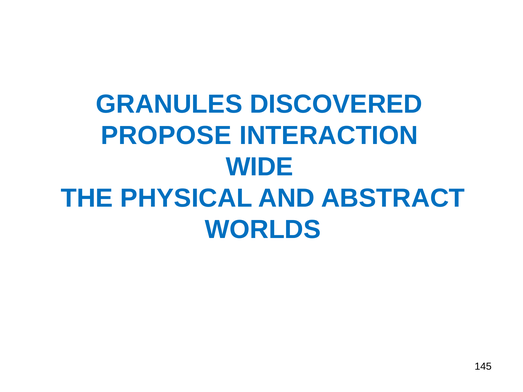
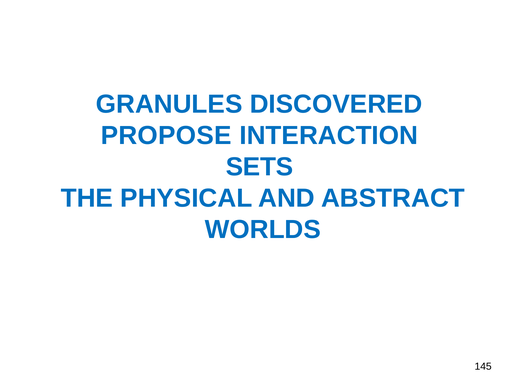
WIDE: WIDE -> SETS
